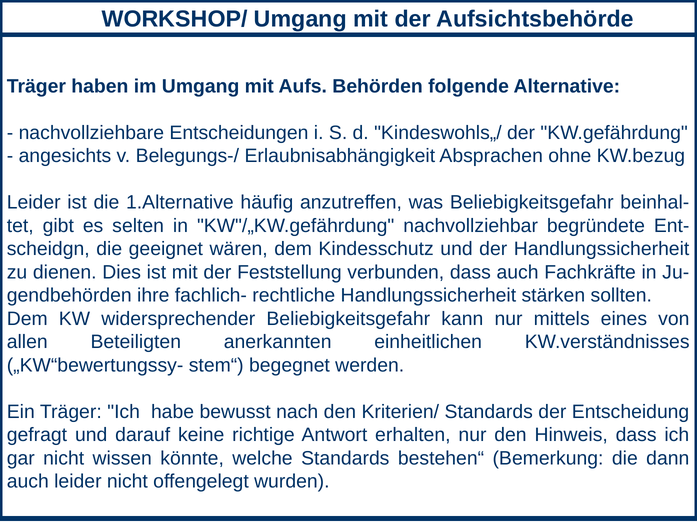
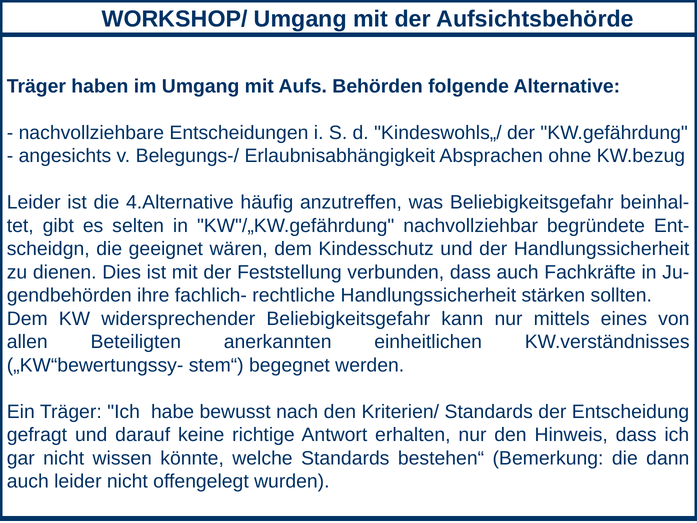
1.Alternative: 1.Alternative -> 4.Alternative
